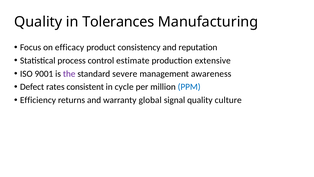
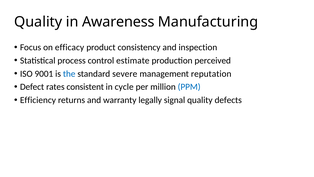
Tolerances: Tolerances -> Awareness
reputation: reputation -> inspection
extensive: extensive -> perceived
the colour: purple -> blue
awareness: awareness -> reputation
global: global -> legally
culture: culture -> defects
